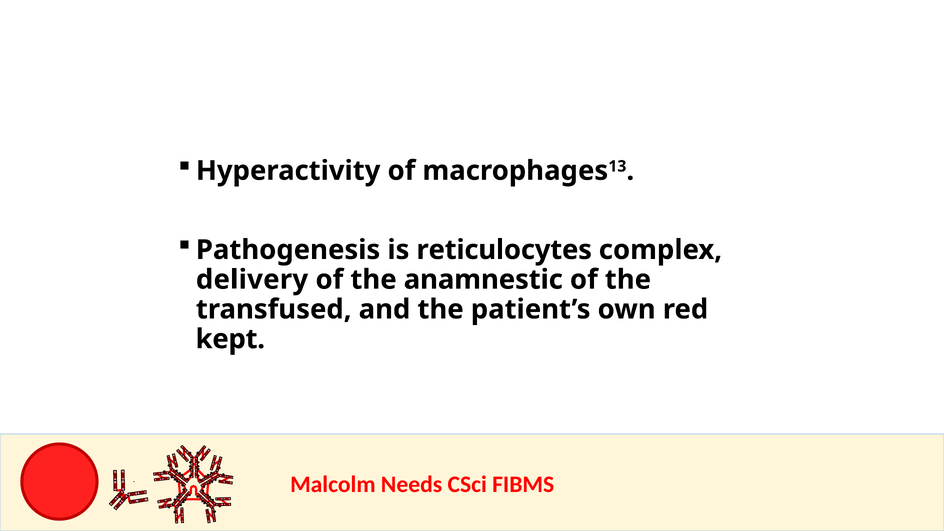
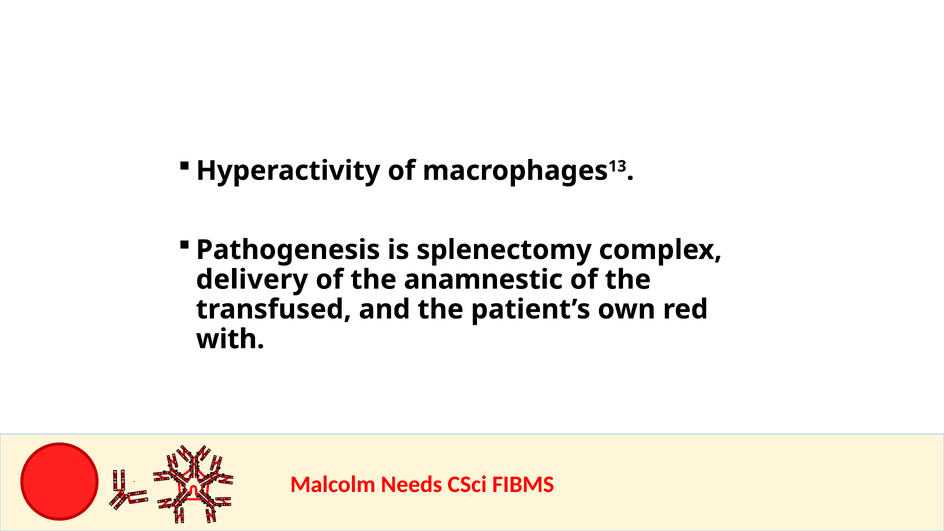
reticulocytes: reticulocytes -> splenectomy
kept: kept -> with
